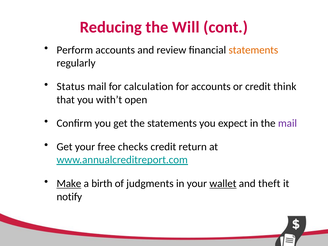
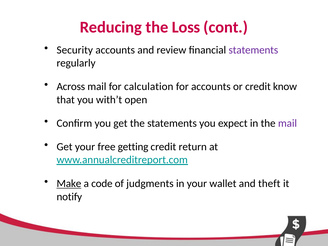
Will: Will -> Loss
Perform: Perform -> Security
statements at (253, 50) colour: orange -> purple
Status: Status -> Across
think: think -> know
checks: checks -> getting
birth: birth -> code
wallet underline: present -> none
